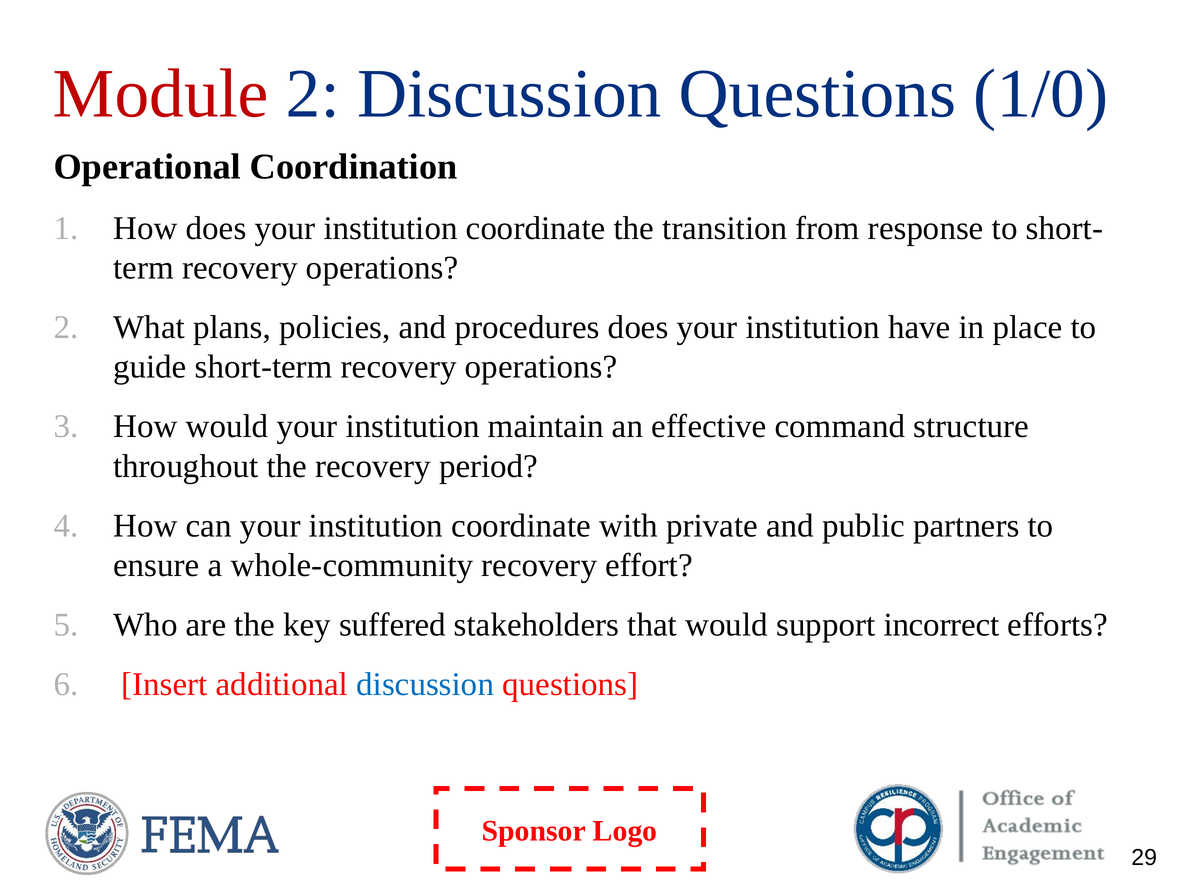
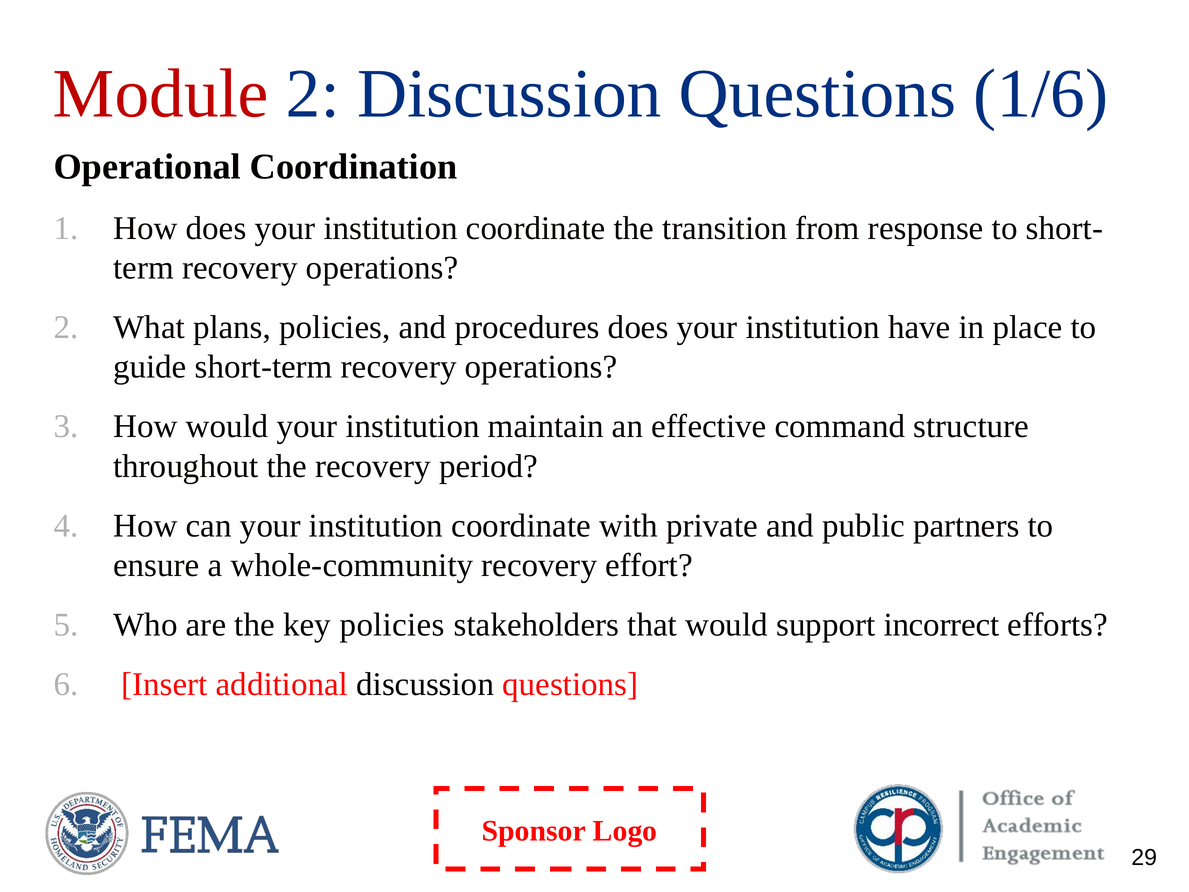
1/0: 1/0 -> 1/6
key suffered: suffered -> policies
discussion at (425, 684) colour: blue -> black
